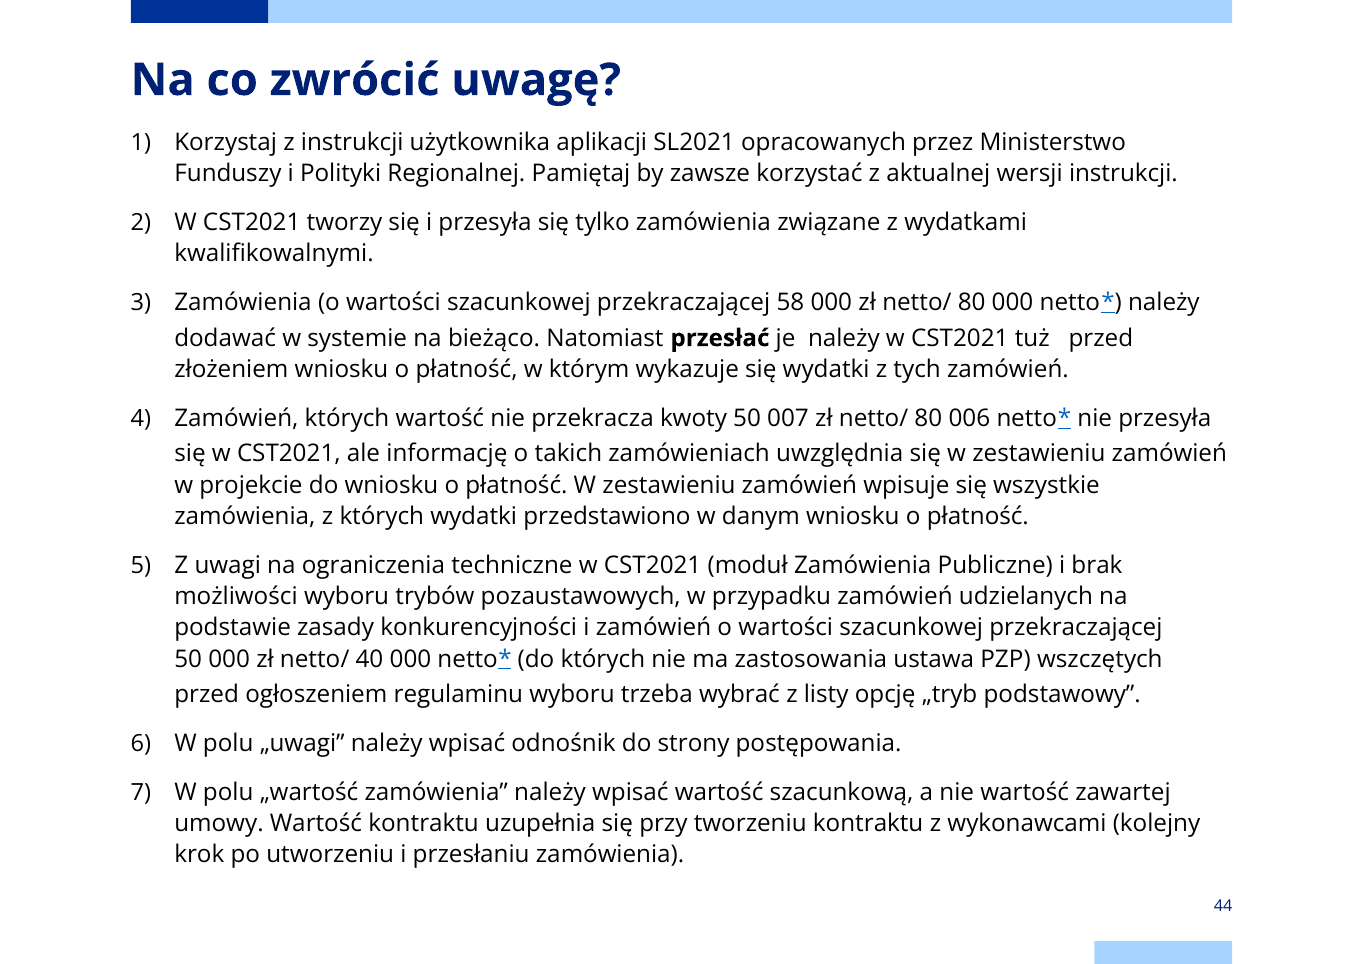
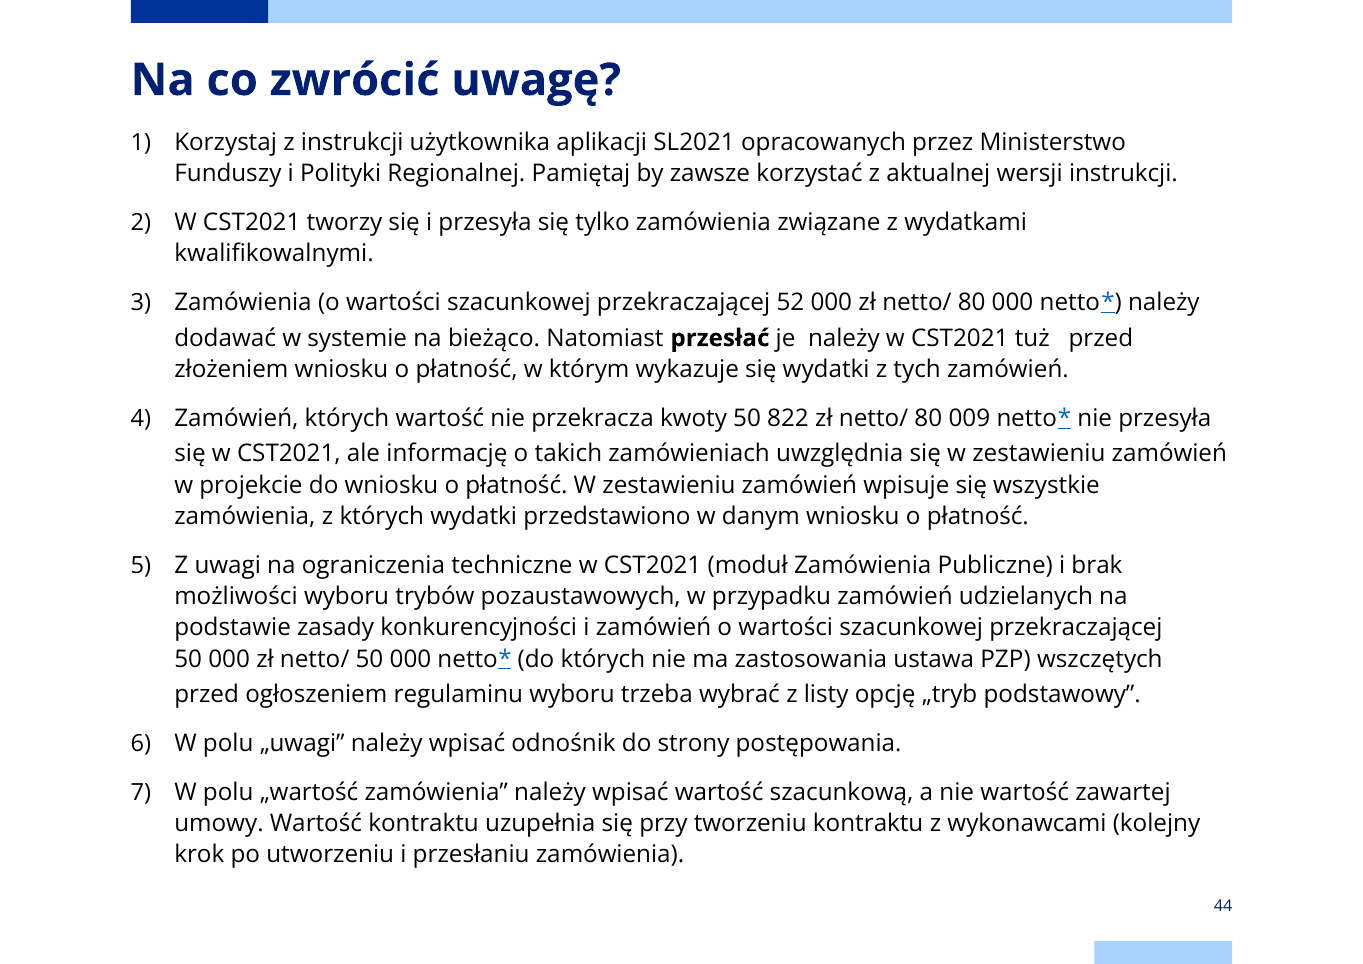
58: 58 -> 52
007: 007 -> 822
006: 006 -> 009
netto/ 40: 40 -> 50
